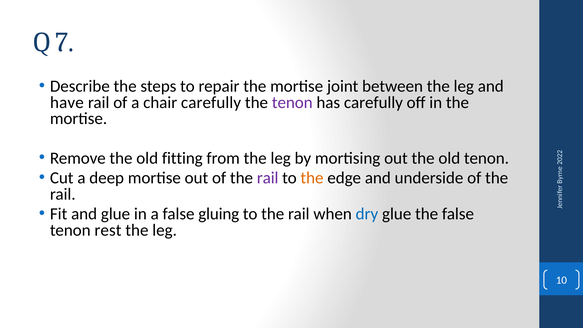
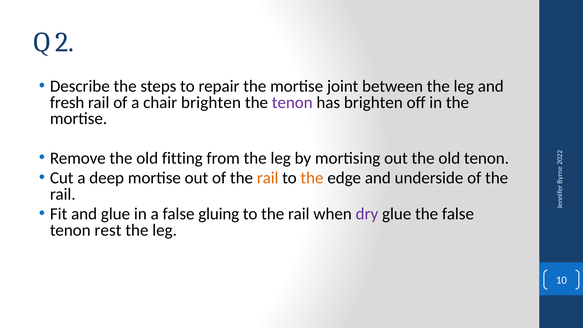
Q 7: 7 -> 2
have: have -> fresh
chair carefully: carefully -> brighten
has carefully: carefully -> brighten
rail at (268, 178) colour: purple -> orange
dry colour: blue -> purple
